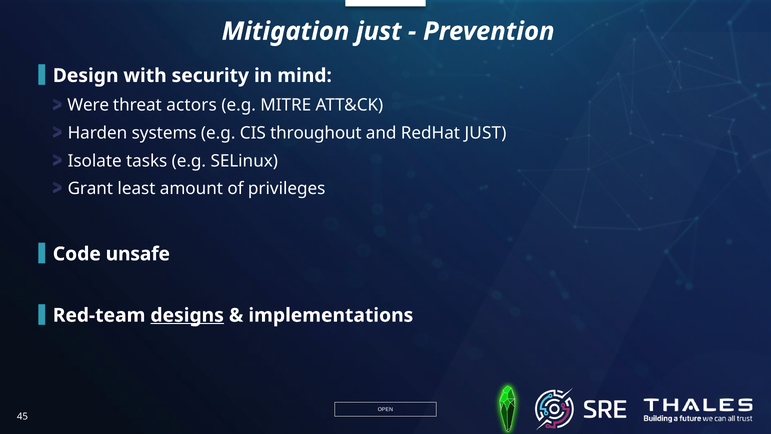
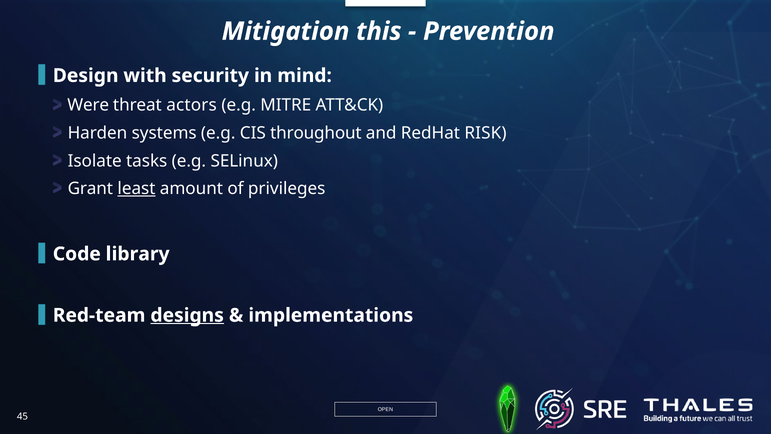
Mitigation just: just -> this
RedHat JUST: JUST -> RISK
least underline: none -> present
unsafe: unsafe -> library
